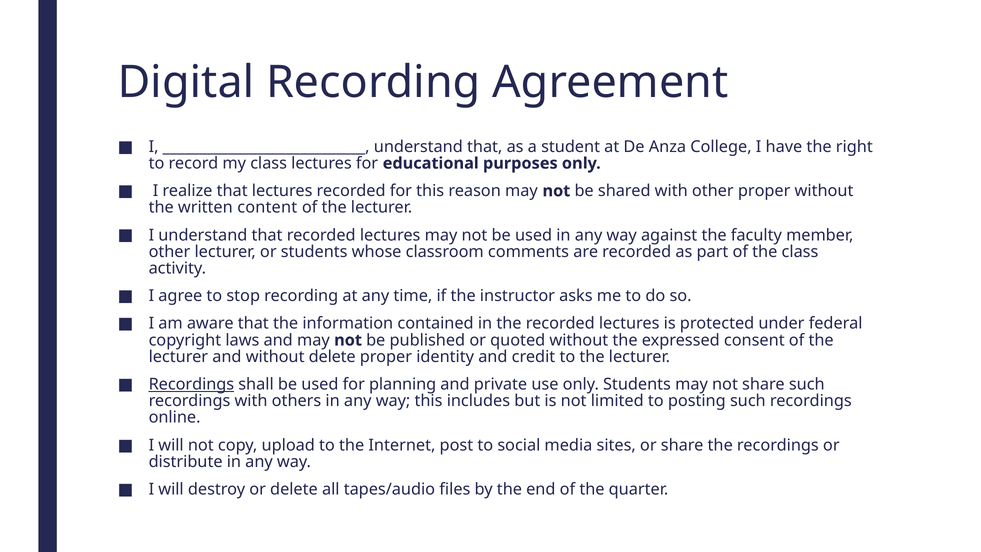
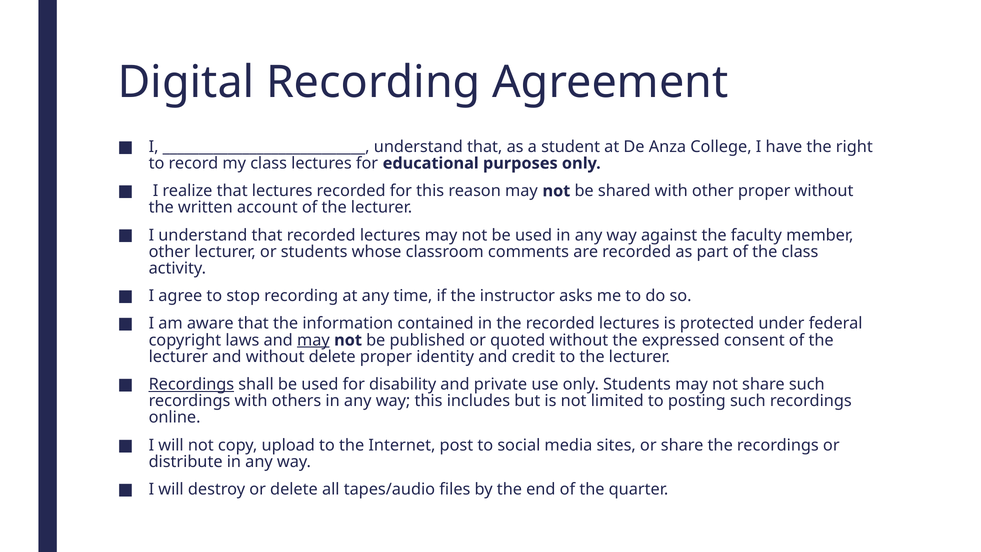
content: content -> account
may at (313, 340) underline: none -> present
planning: planning -> disability
